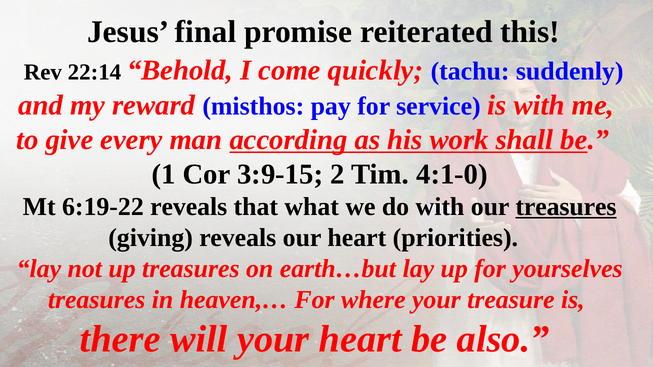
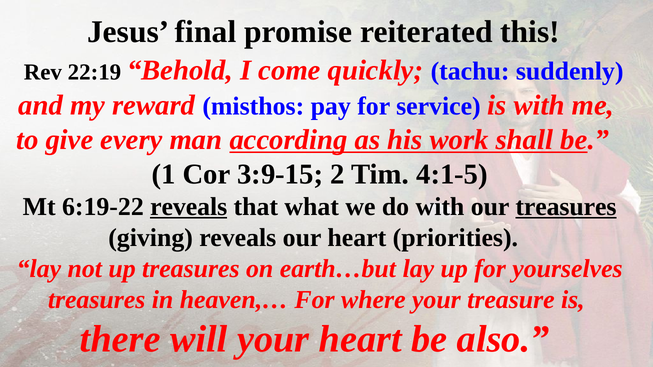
22:14: 22:14 -> 22:19
4:1-0: 4:1-0 -> 4:1-5
reveals at (189, 207) underline: none -> present
